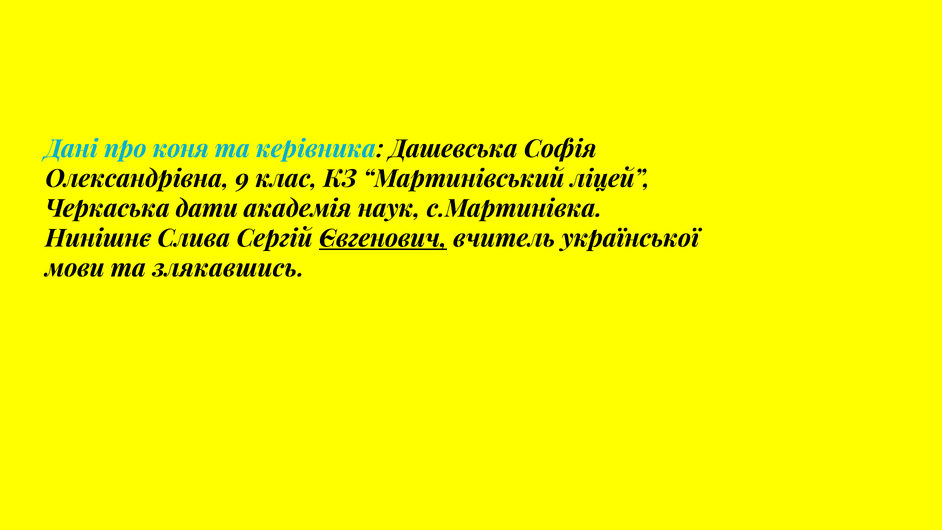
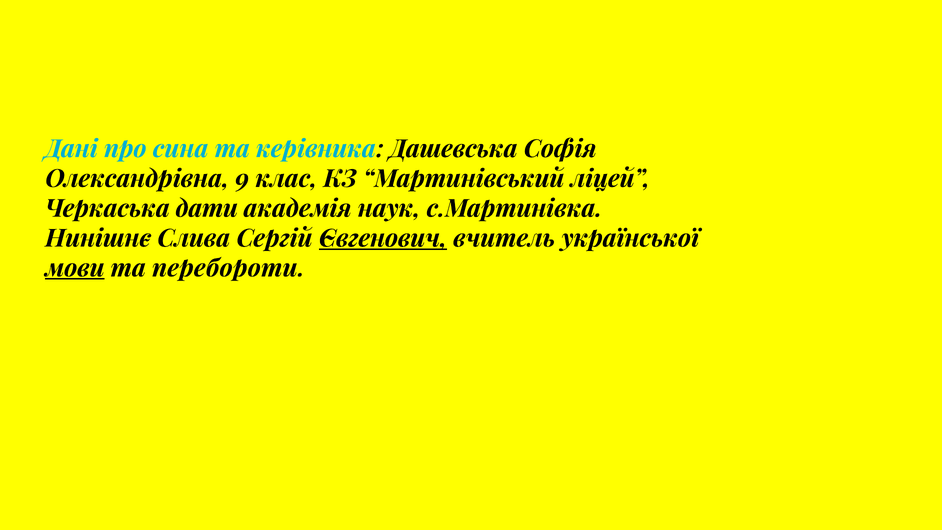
коня: коня -> сина
мови underline: none -> present
злякавшись: злякавшись -> перебороти
